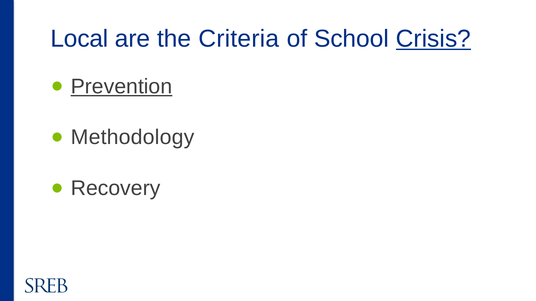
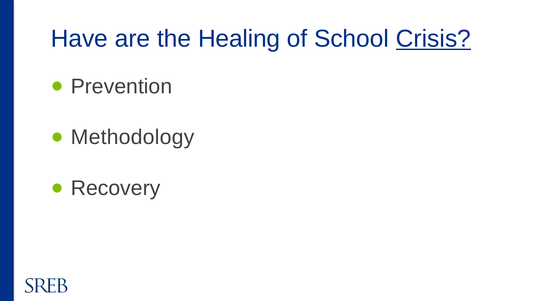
Local: Local -> Have
Criteria: Criteria -> Healing
Prevention underline: present -> none
